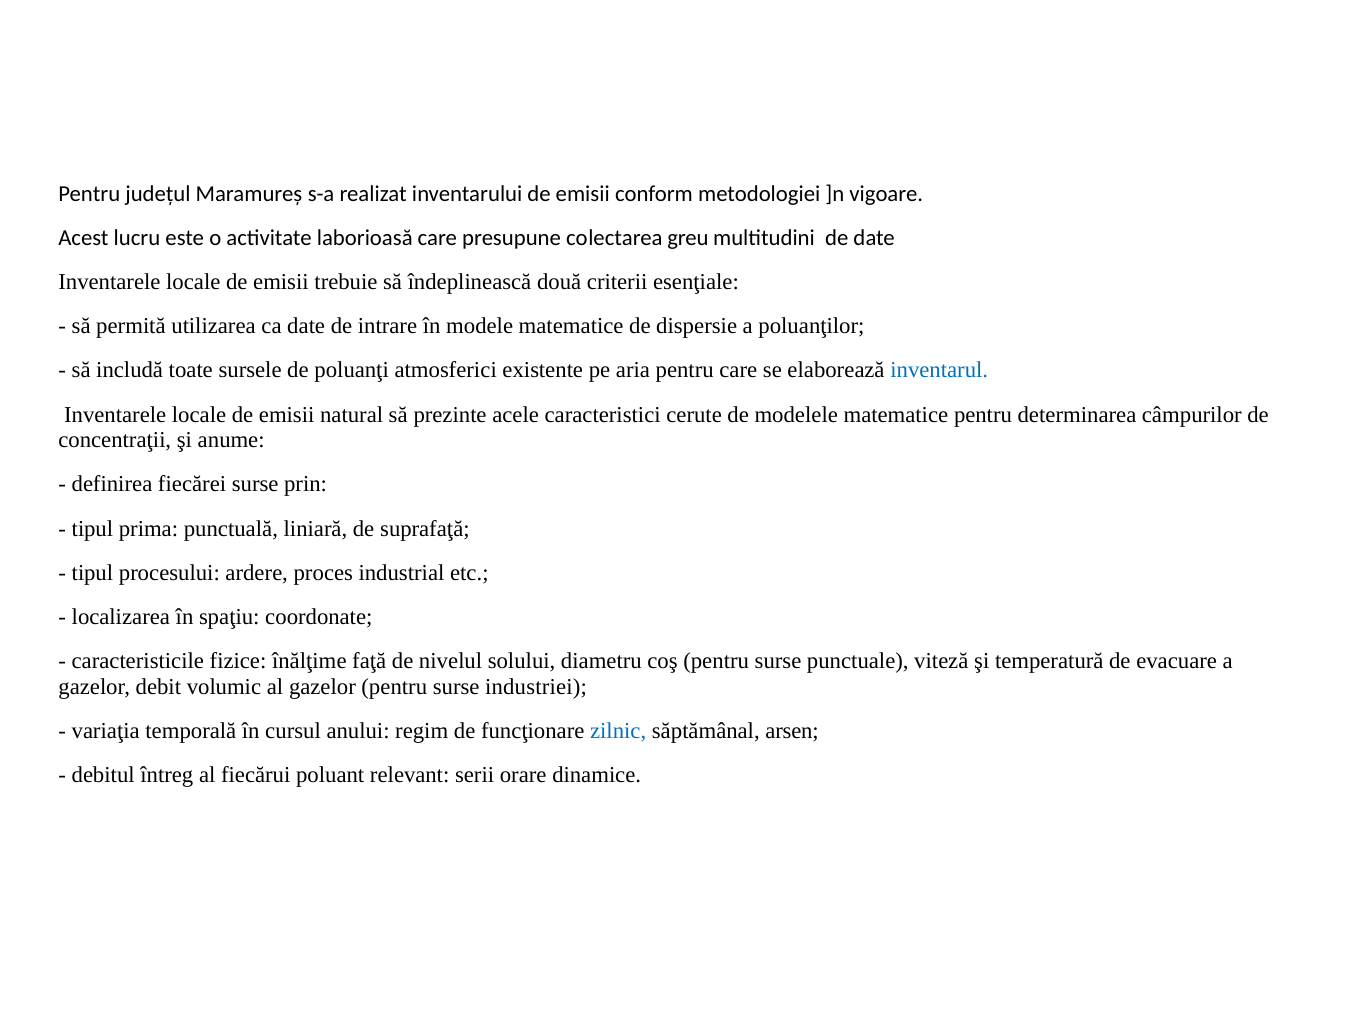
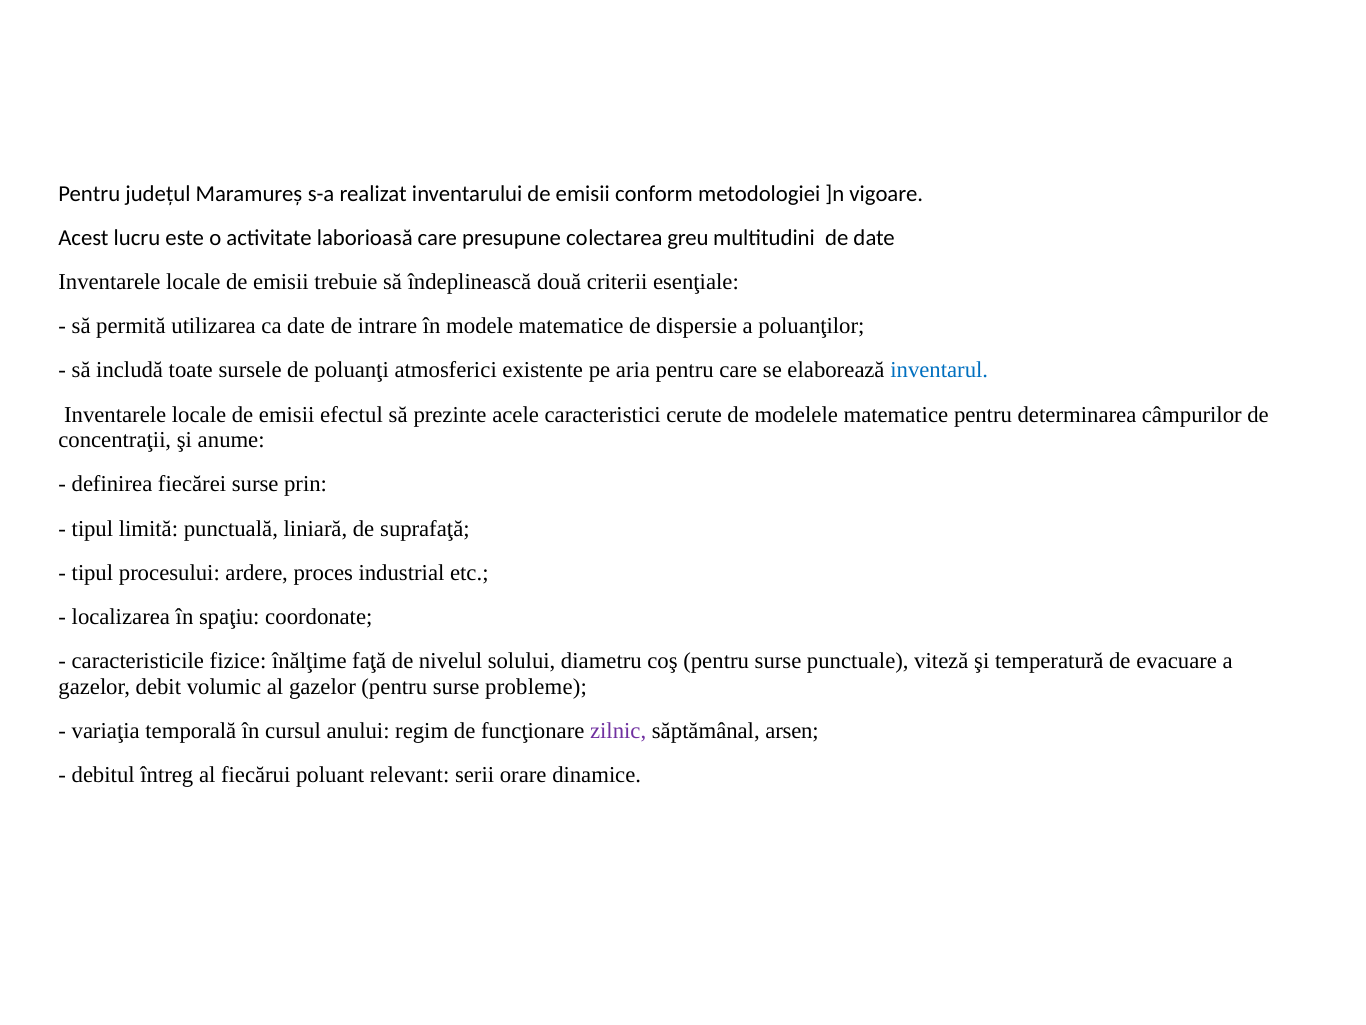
natural: natural -> efectul
prima: prima -> limită
industriei: industriei -> probleme
zilnic colour: blue -> purple
